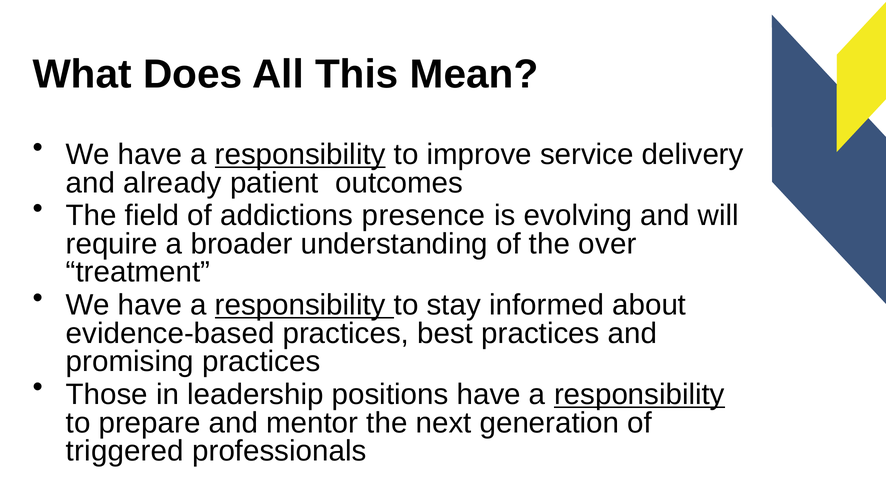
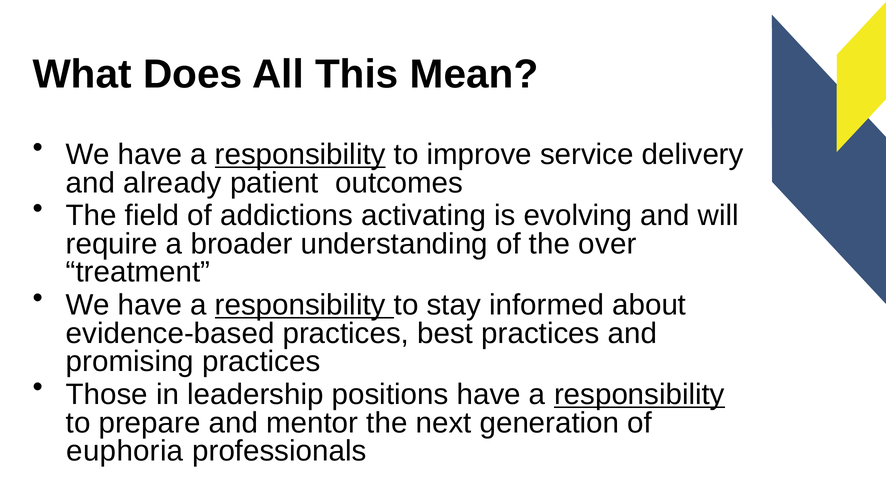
presence: presence -> activating
triggered: triggered -> euphoria
